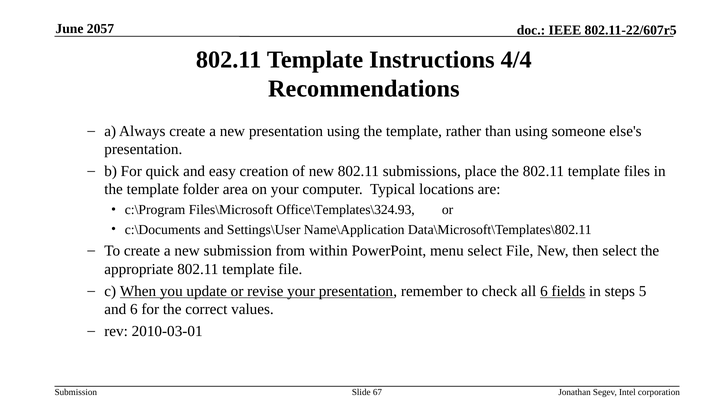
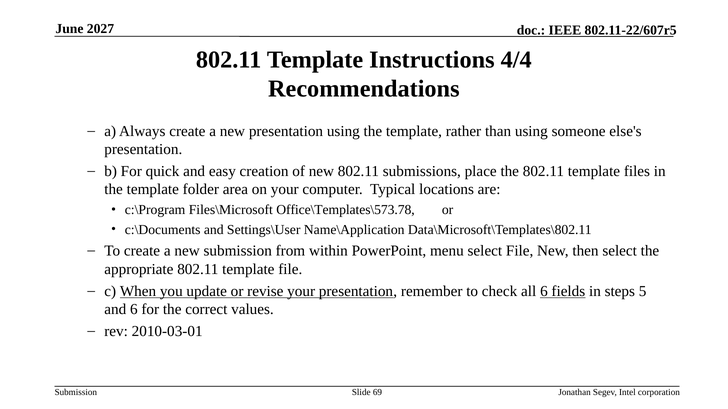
2057: 2057 -> 2027
Office\Templates\324.93: Office\Templates\324.93 -> Office\Templates\573.78
67: 67 -> 69
